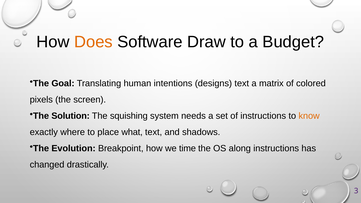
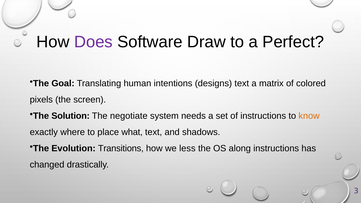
Does colour: orange -> purple
Budget: Budget -> Perfect
squishing: squishing -> negotiate
Breakpoint: Breakpoint -> Transitions
time: time -> less
